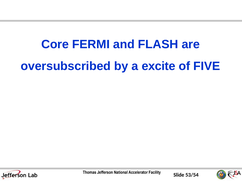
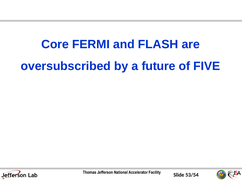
excite: excite -> future
